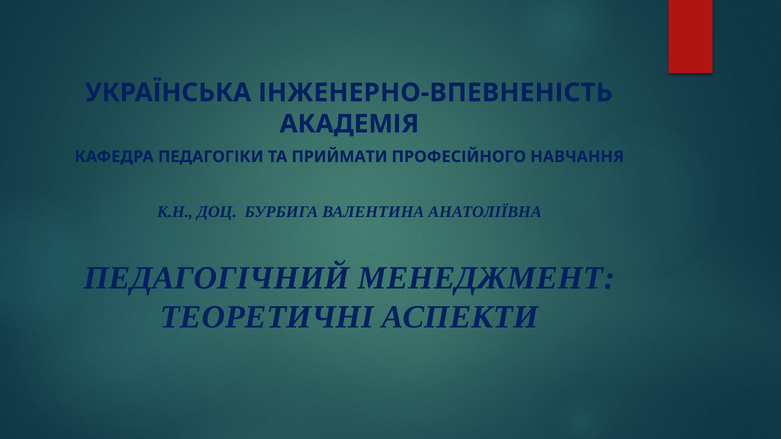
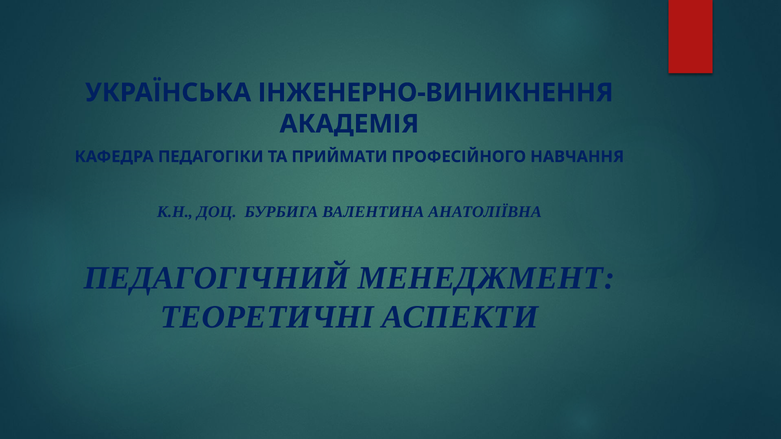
ІНЖЕНЕРНО-ВПЕВНЕНІСТЬ: ІНЖЕНЕРНО-ВПЕВНЕНІСТЬ -> ІНЖЕНЕРНО-ВИНИКНЕННЯ
